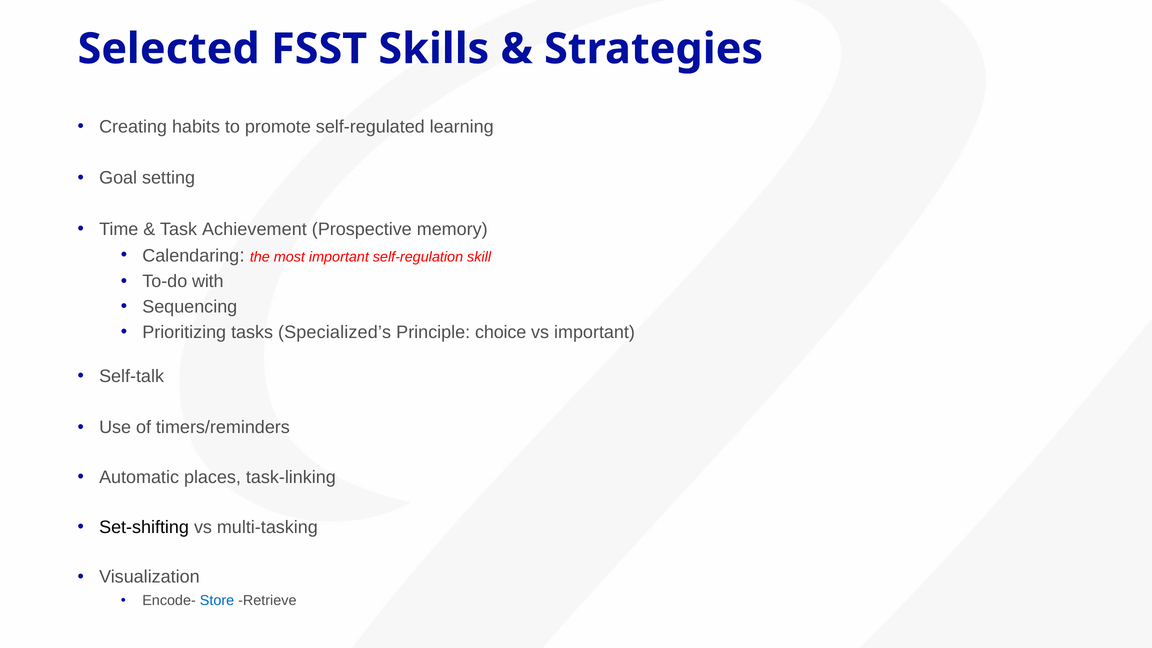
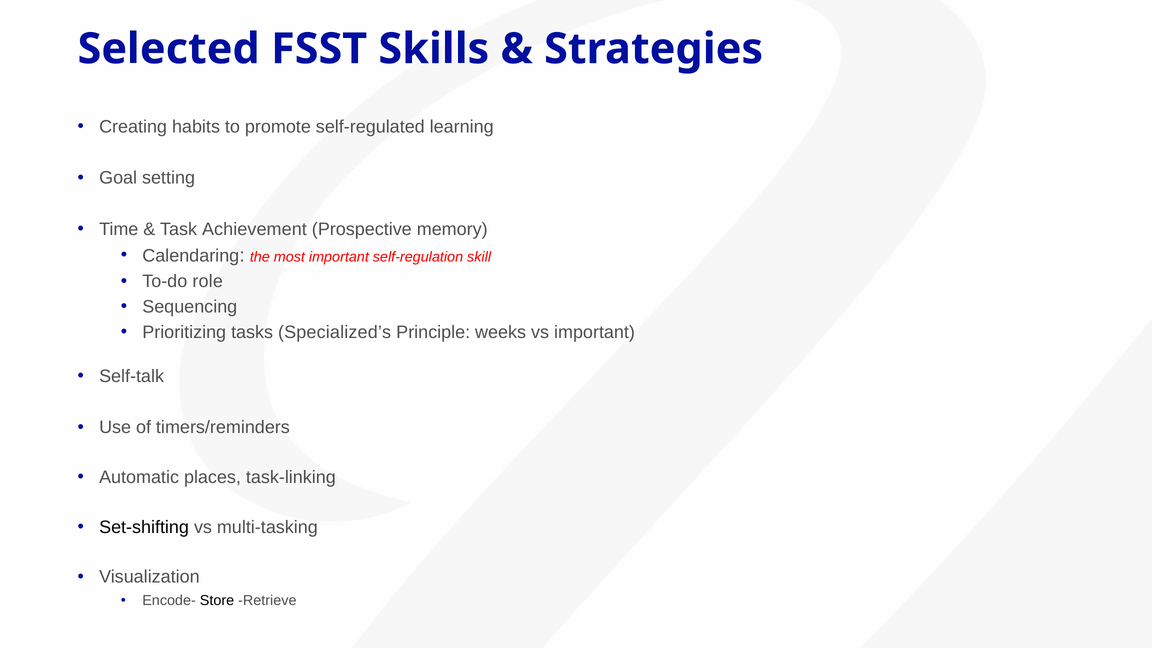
with: with -> role
choice: choice -> weeks
Store colour: blue -> black
